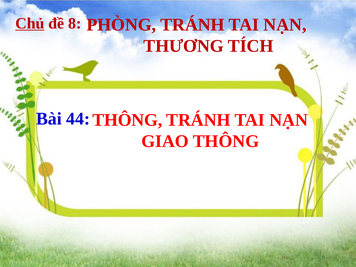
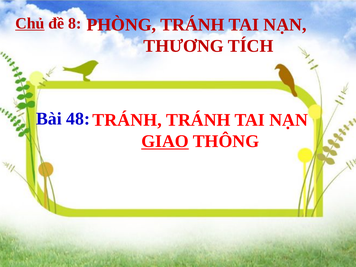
44: 44 -> 48
THÔNG at (127, 120): THÔNG -> TRÁNH
GIAO underline: none -> present
